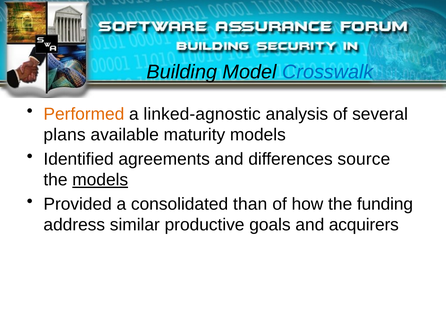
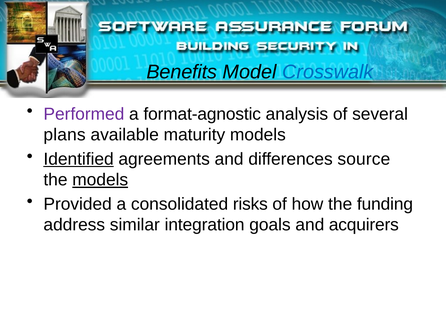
Building: Building -> Benefits
Performed colour: orange -> purple
linked-agnostic: linked-agnostic -> format-agnostic
Identified underline: none -> present
than: than -> risks
productive: productive -> integration
